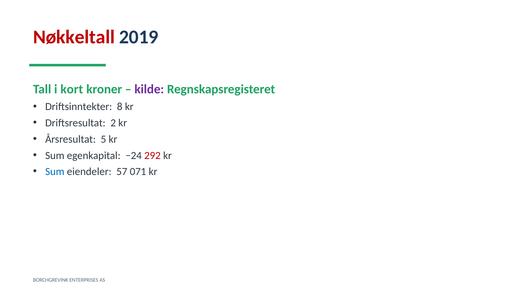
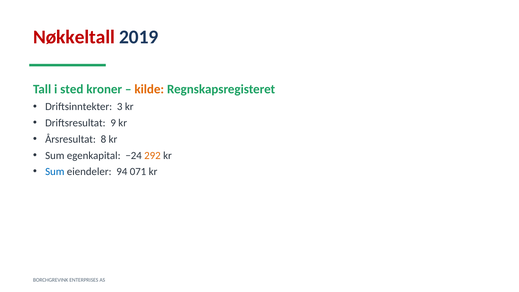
kort: kort -> sted
kilde colour: purple -> orange
8: 8 -> 3
2: 2 -> 9
5: 5 -> 8
292 colour: red -> orange
57: 57 -> 94
